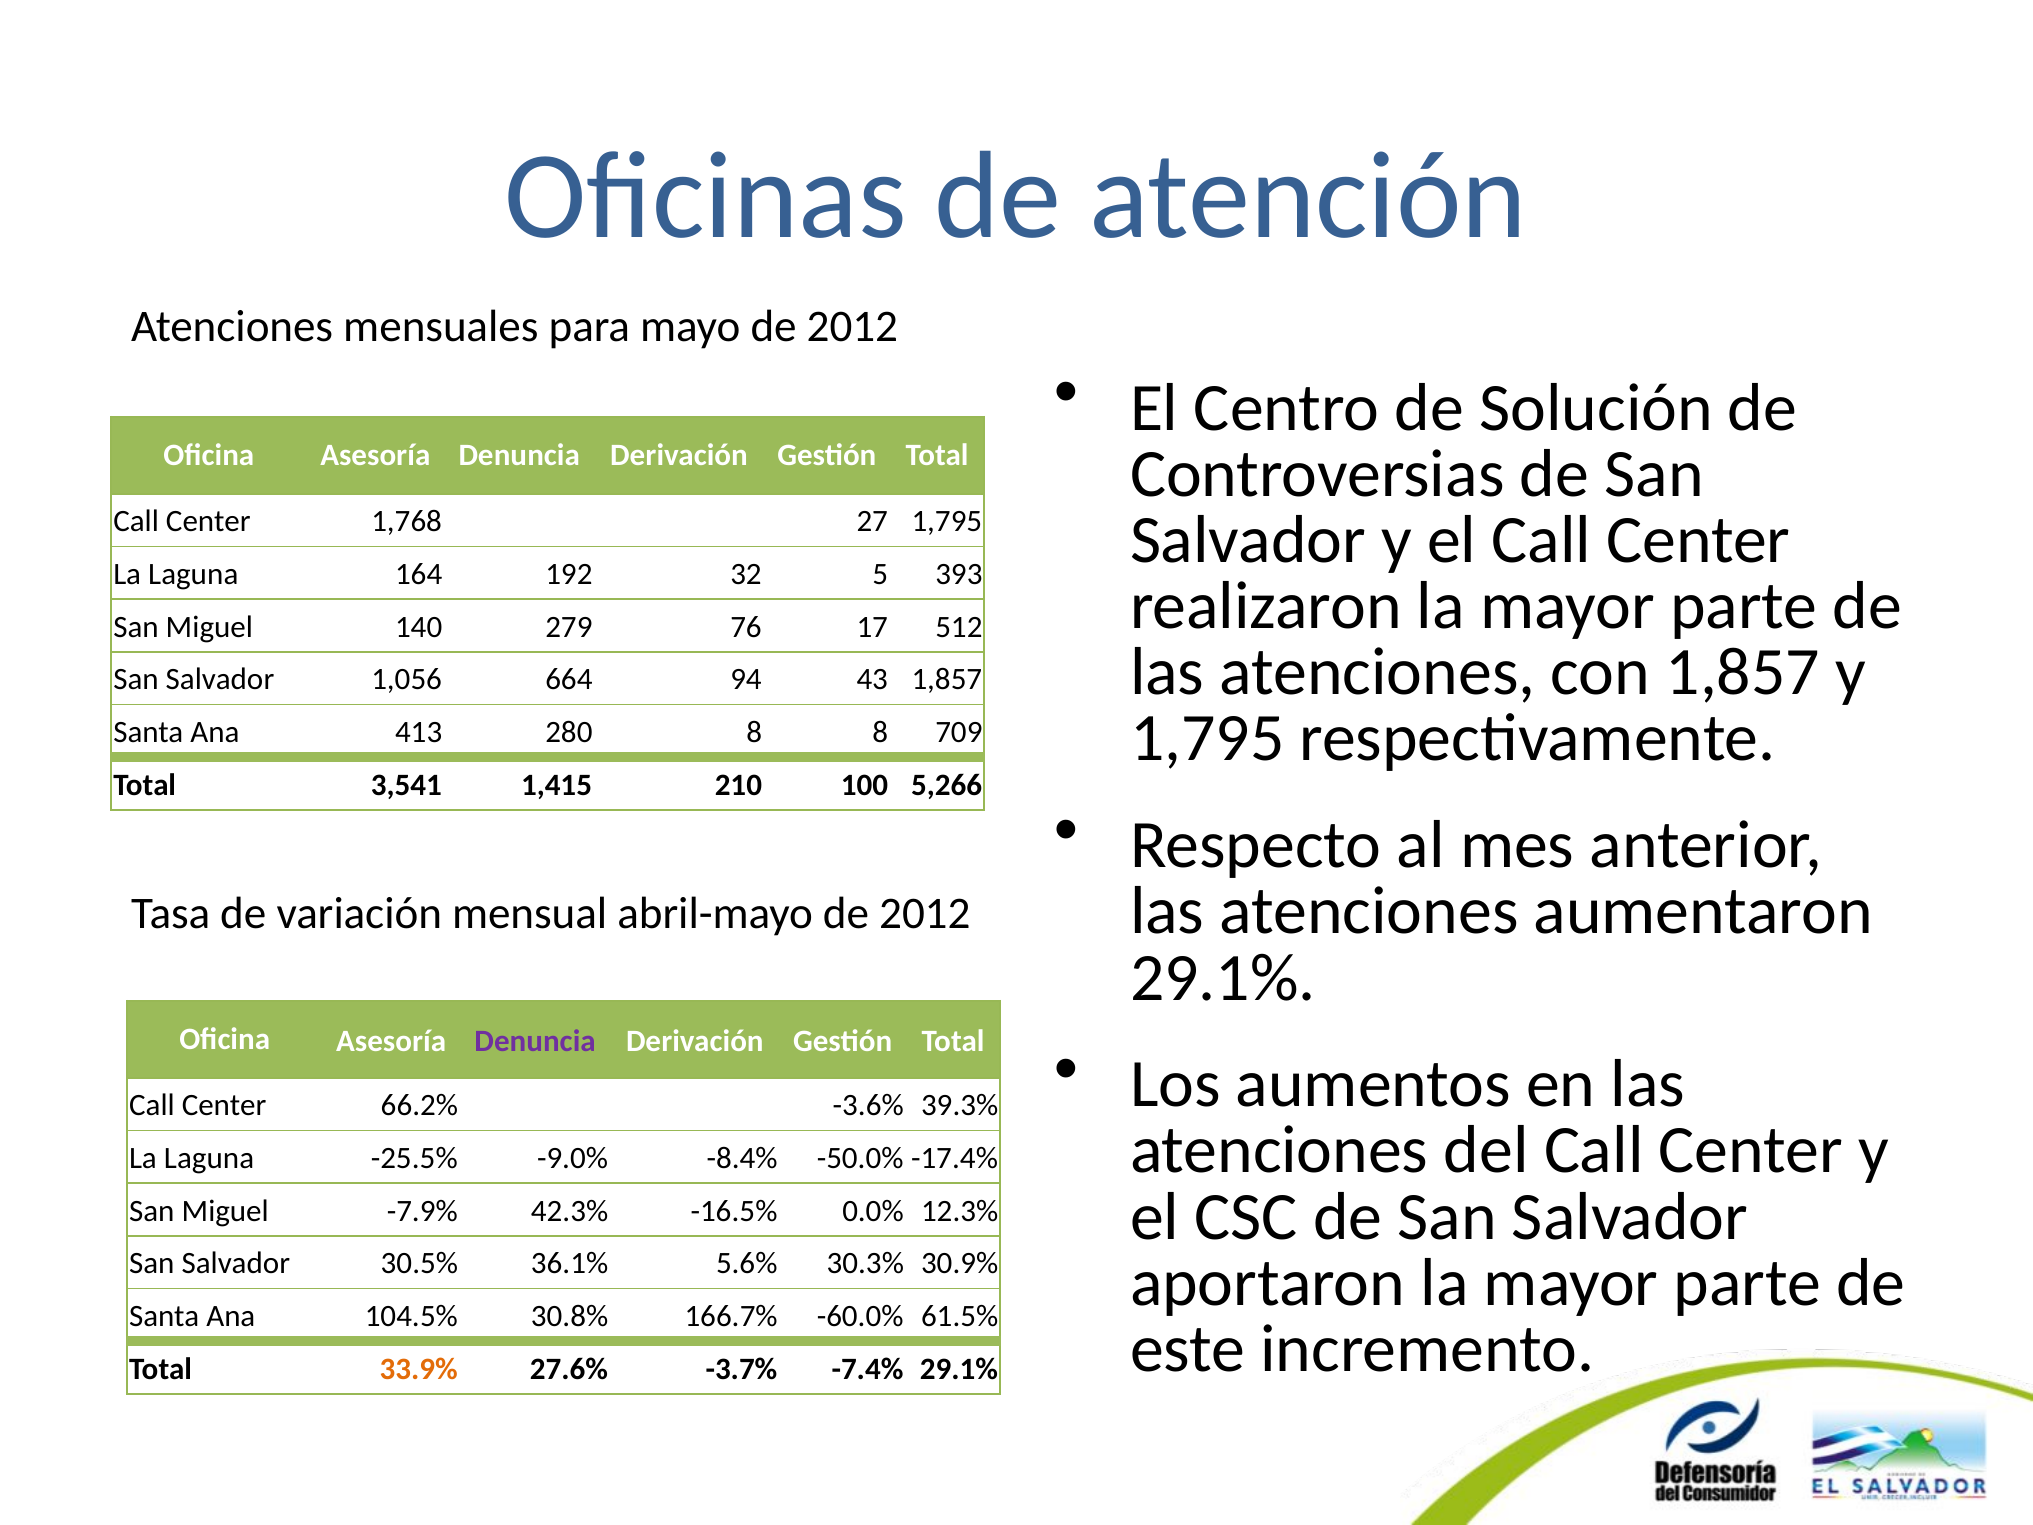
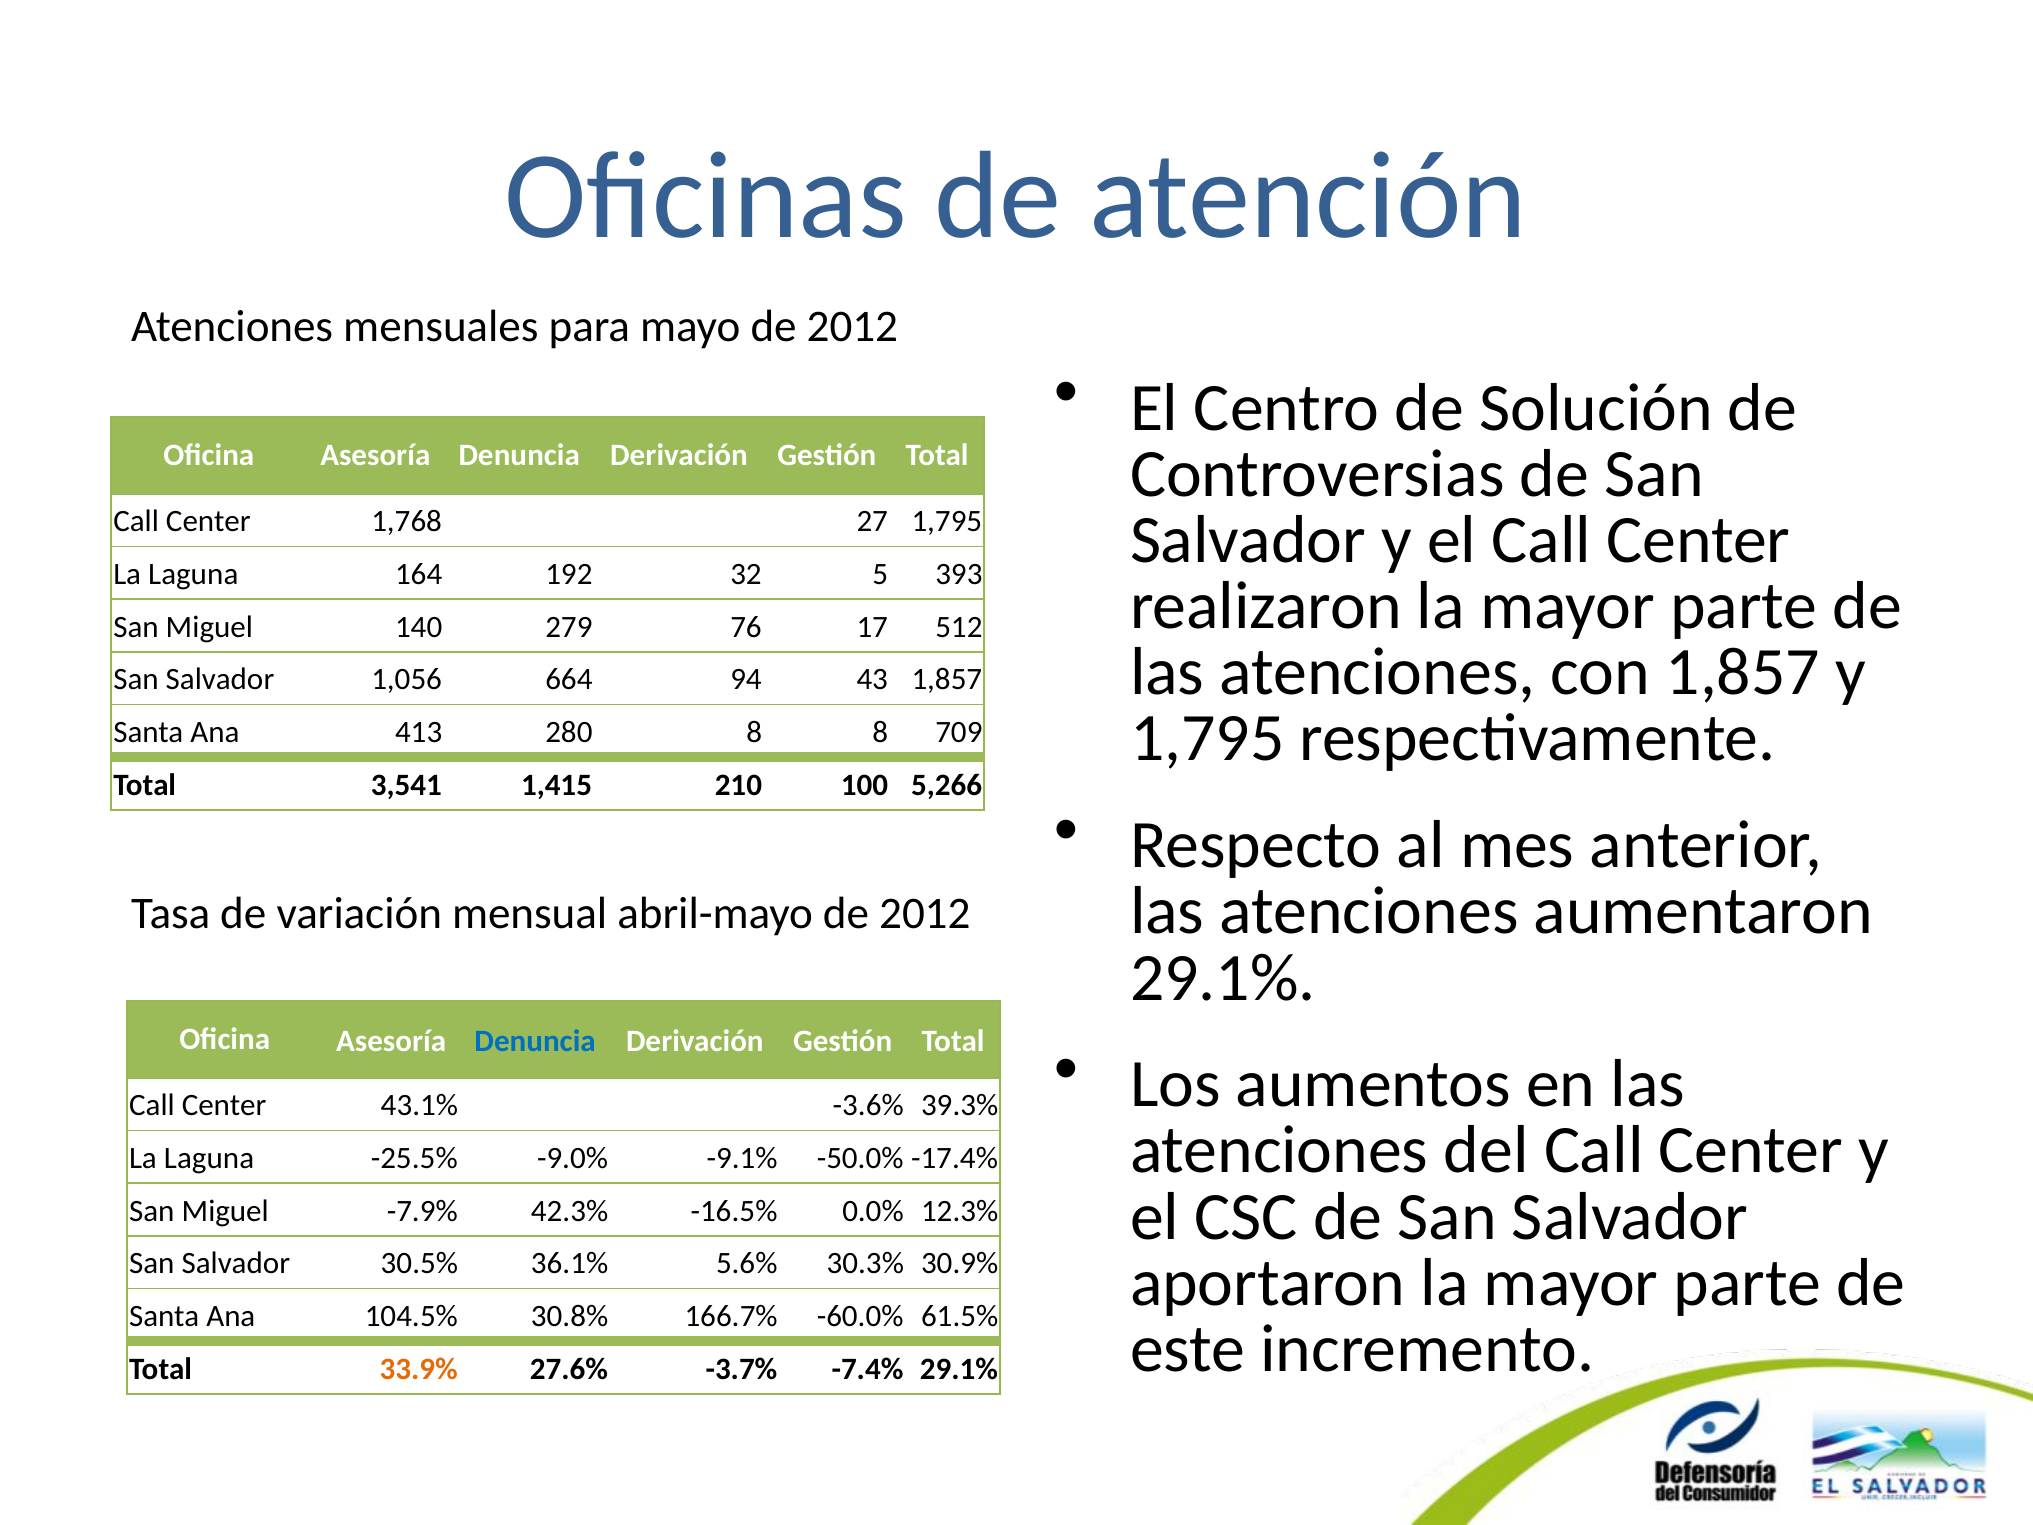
Denuncia at (535, 1041) colour: purple -> blue
66.2%: 66.2% -> 43.1%
-8.4%: -8.4% -> -9.1%
